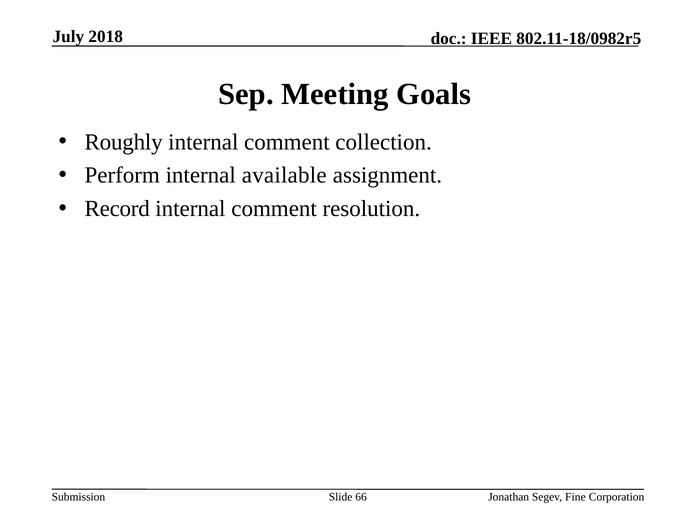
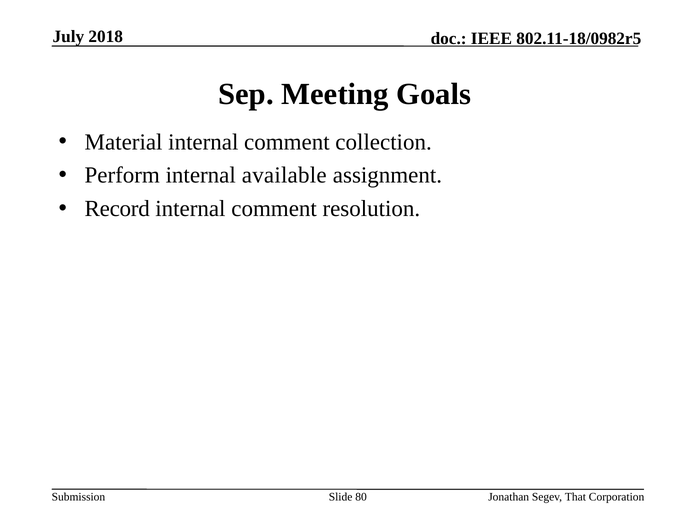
Roughly: Roughly -> Material
66: 66 -> 80
Fine: Fine -> That
